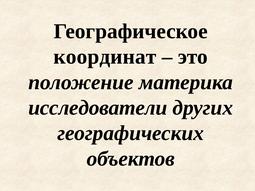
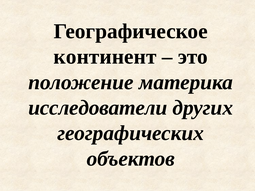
координат: координат -> континент
